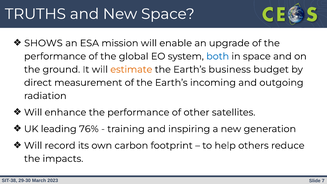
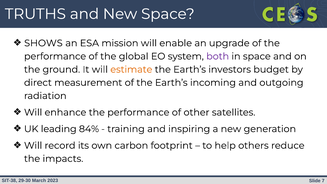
both colour: blue -> purple
business: business -> investors
76%: 76% -> 84%
